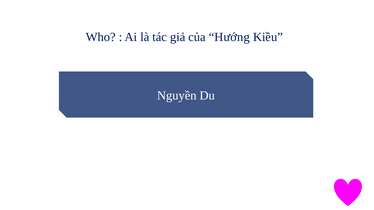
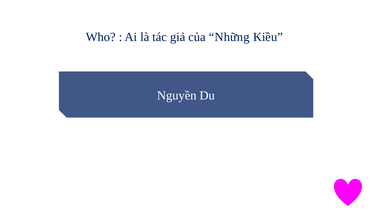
Hướng: Hướng -> Những
